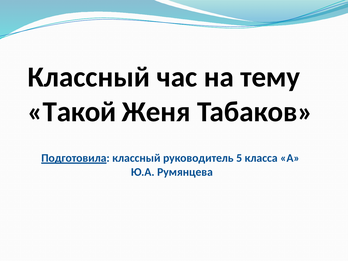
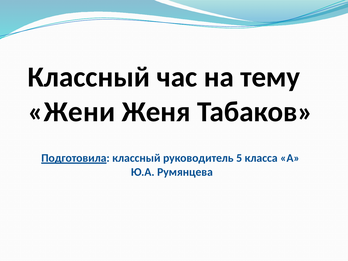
Такой: Такой -> Жени
